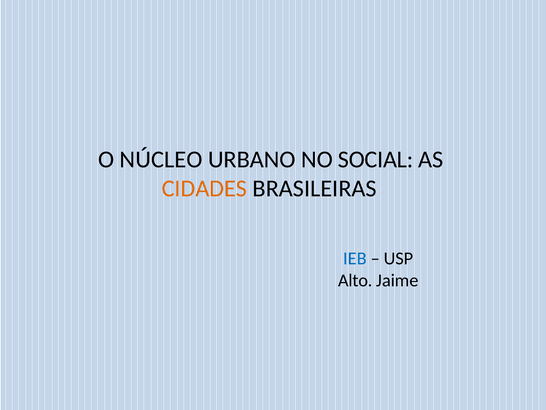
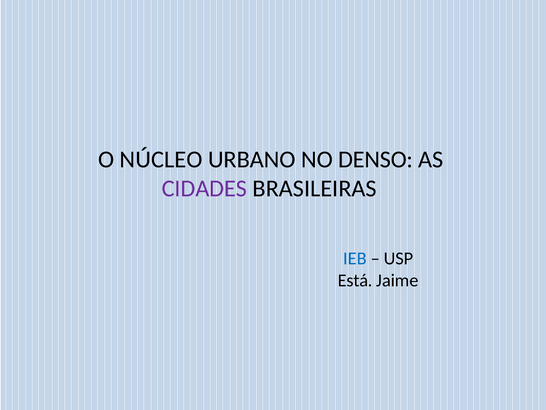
SOCIAL: SOCIAL -> DENSO
CIDADES colour: orange -> purple
Alto: Alto -> Está
